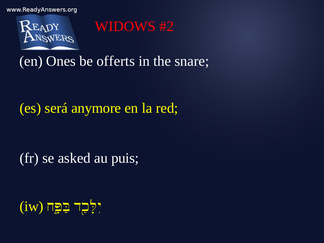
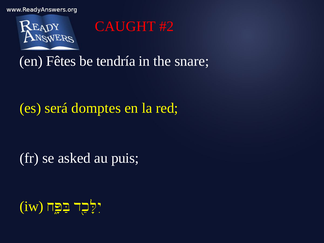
WIDOWS: WIDOWS -> CAUGHT
Ones: Ones -> Fêtes
offerts: offerts -> tendría
anymore: anymore -> domptes
